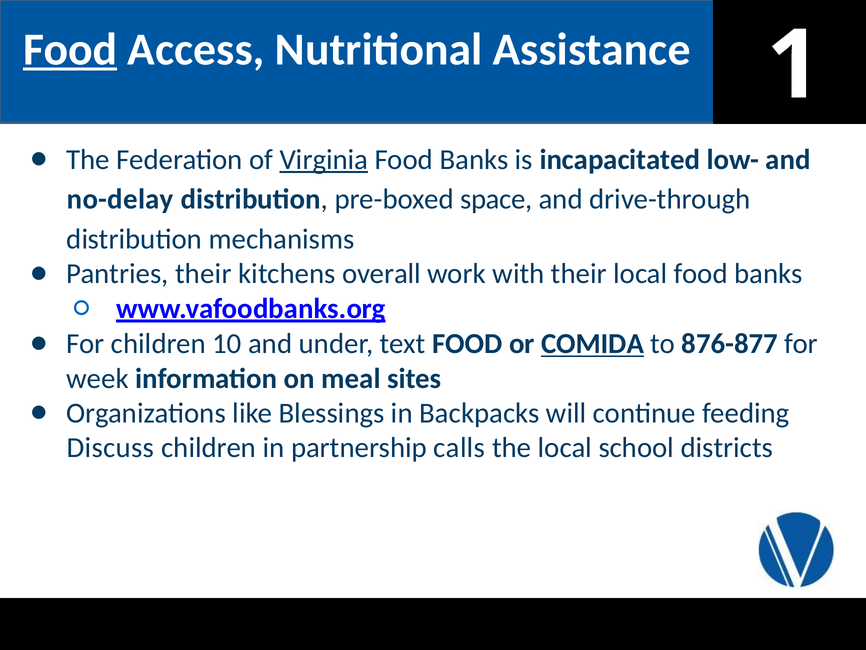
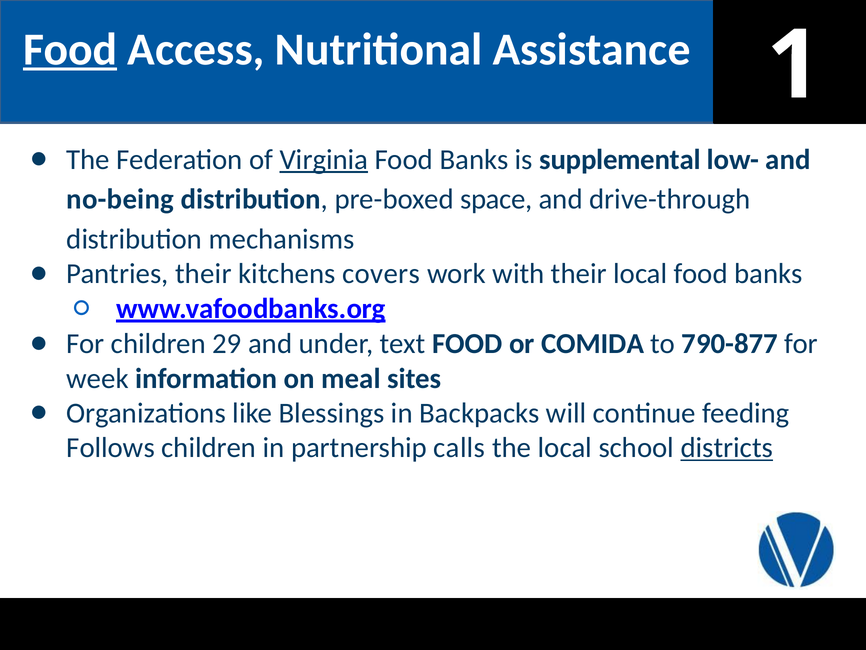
incapacitated: incapacitated -> supplemental
no-delay: no-delay -> no-being
overall: overall -> covers
10: 10 -> 29
COMIDA underline: present -> none
876-877: 876-877 -> 790-877
Discuss: Discuss -> Follows
districts underline: none -> present
